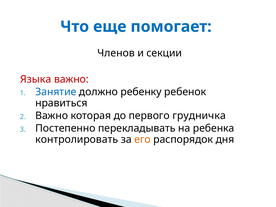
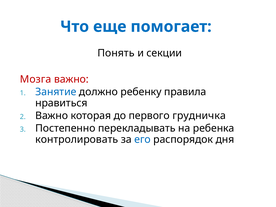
Членов: Членов -> Понять
Языка: Языка -> Мозга
ребенок: ребенок -> правила
его colour: orange -> blue
